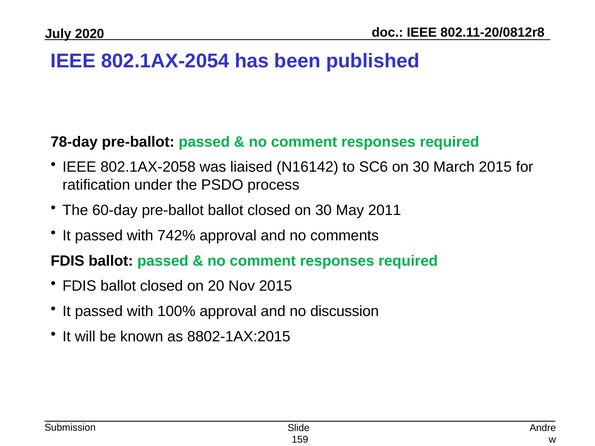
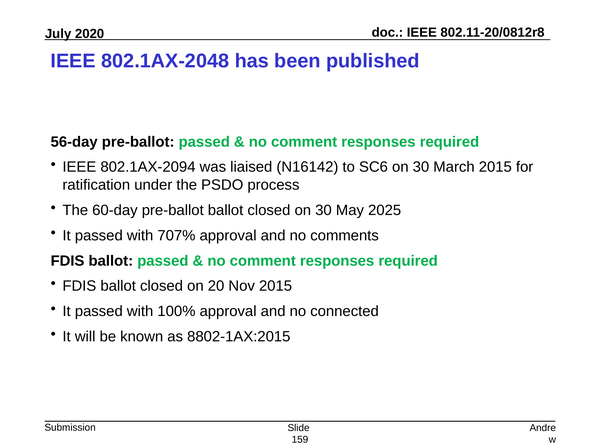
802.1AX-2054: 802.1AX-2054 -> 802.1AX-2048
78-day: 78-day -> 56-day
802.1AX-2058: 802.1AX-2058 -> 802.1AX-2094
2011: 2011 -> 2025
742%: 742% -> 707%
discussion: discussion -> connected
